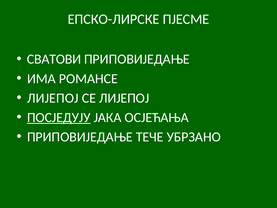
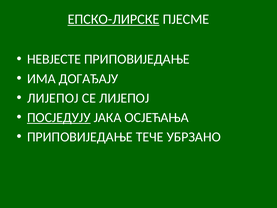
ЕПСКО-ЛИРСКЕ underline: none -> present
СВАТОВИ: СВАТОВИ -> НЕВЈЕСТЕ
РОМАНСЕ: РОМАНСЕ -> ДОГАЂАЈУ
